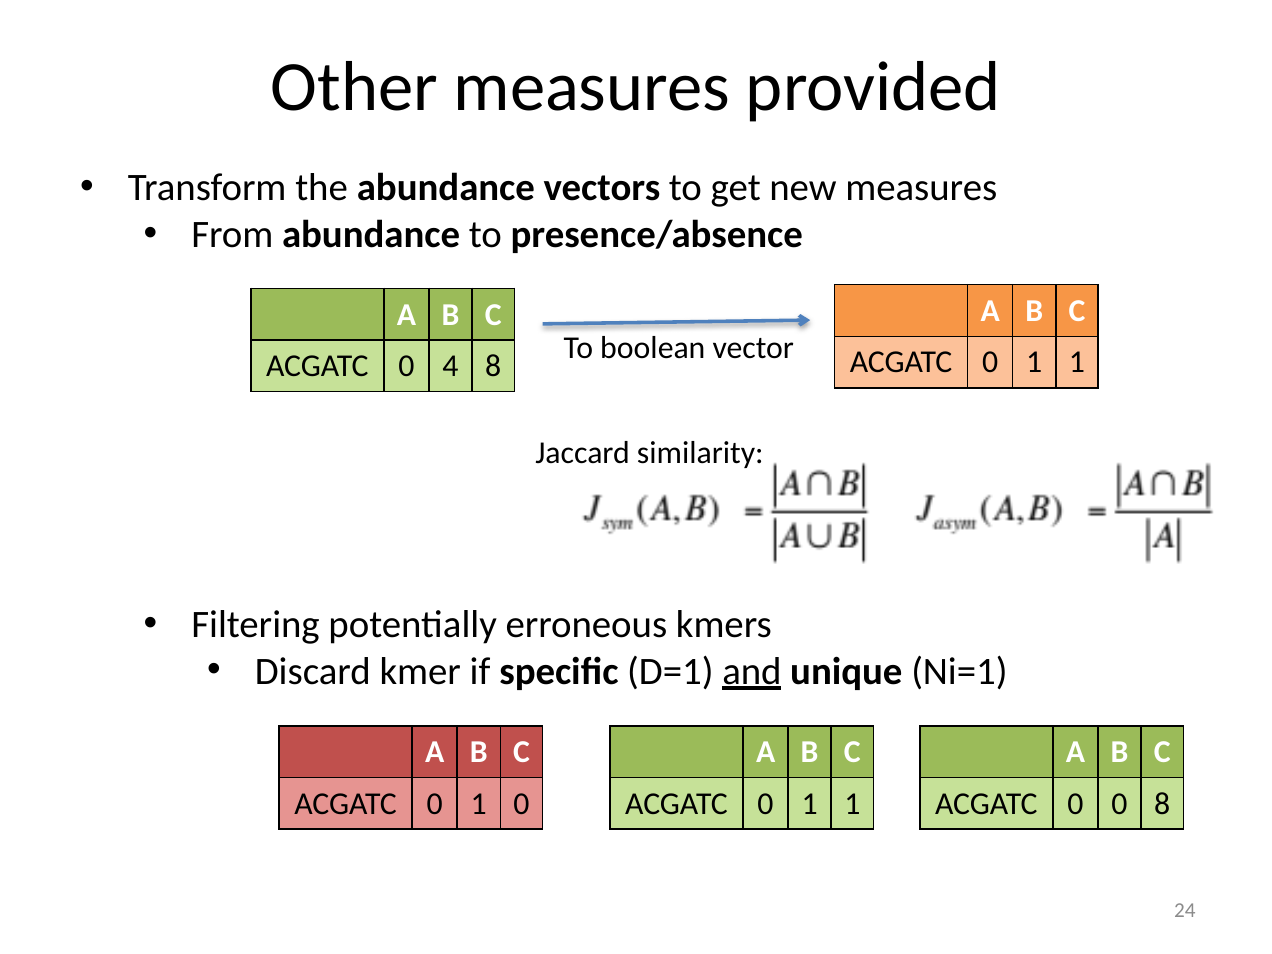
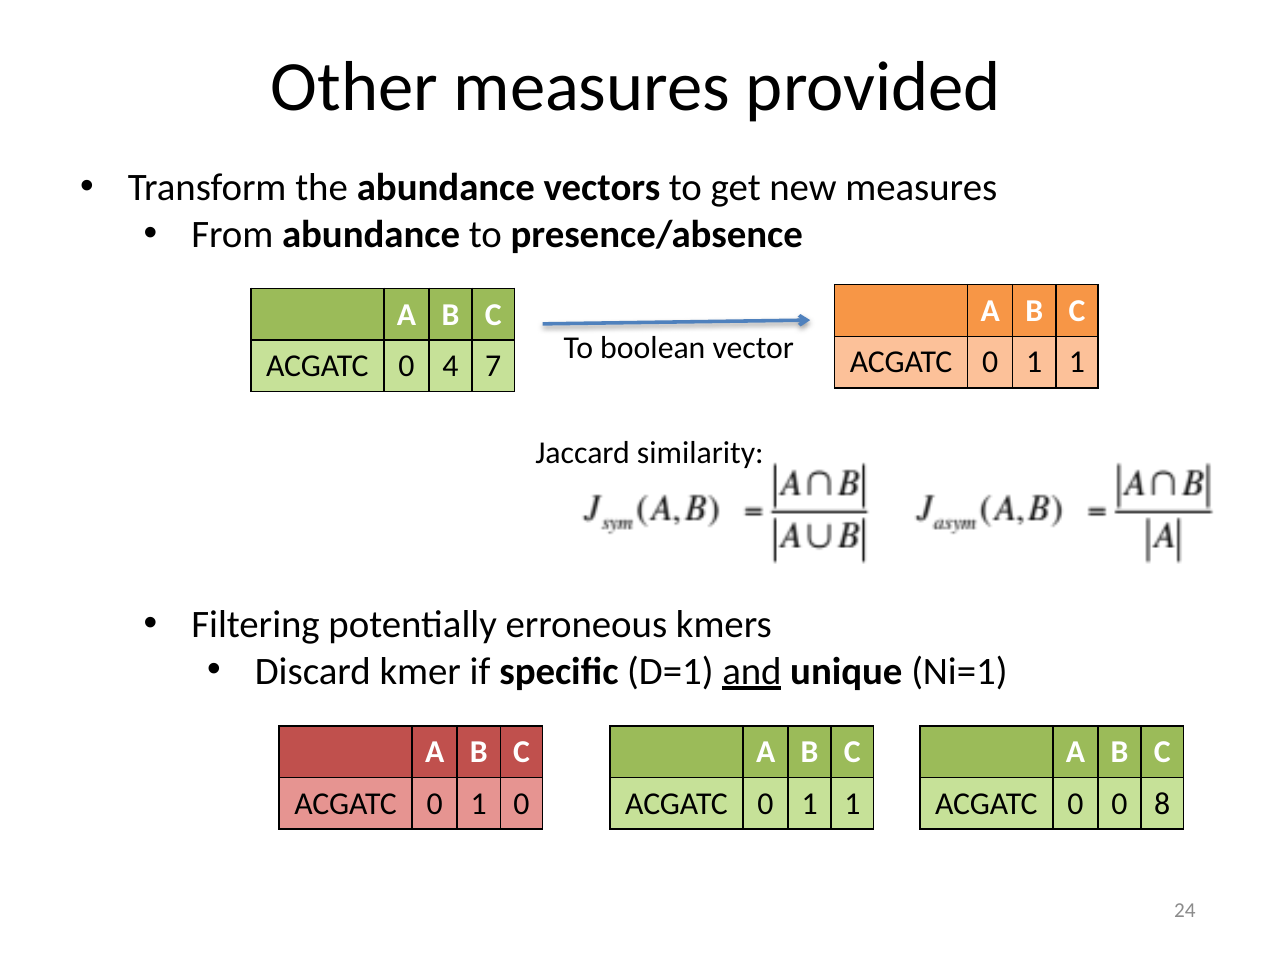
4 8: 8 -> 7
